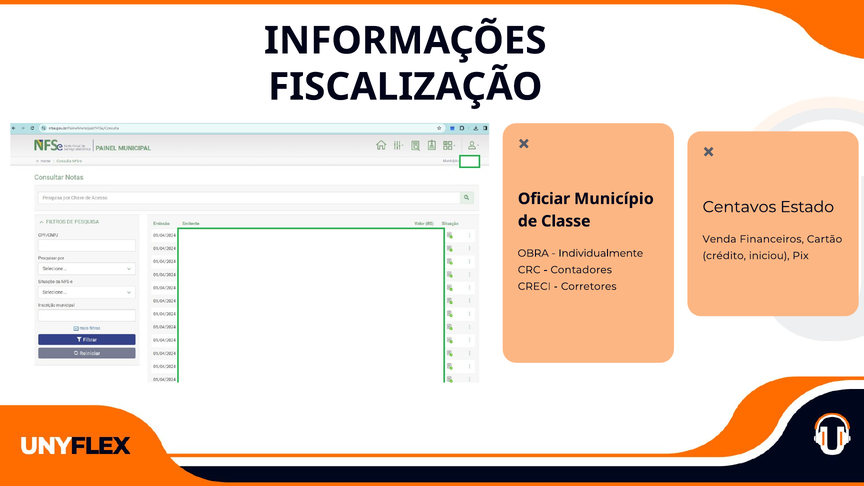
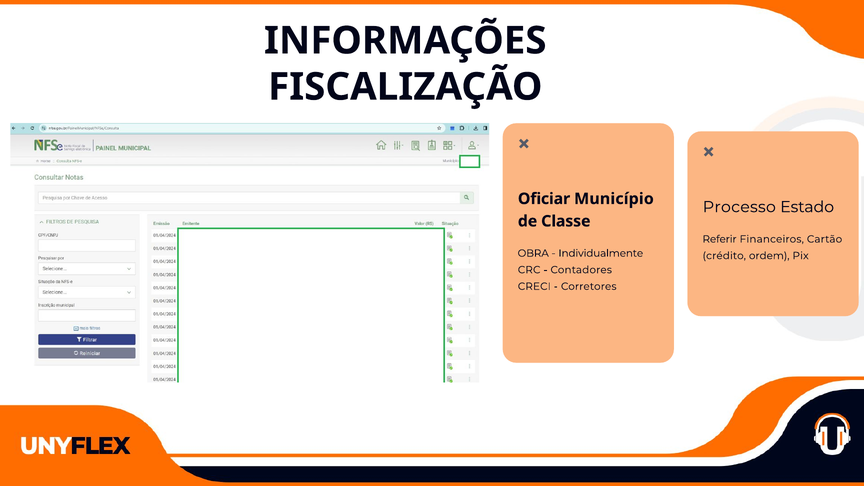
Centavos: Centavos -> Processo
Venda: Venda -> Referir
iniciou: iniciou -> ordem
